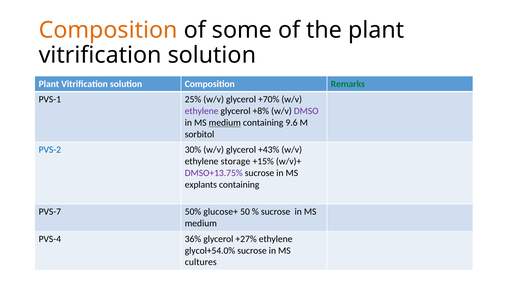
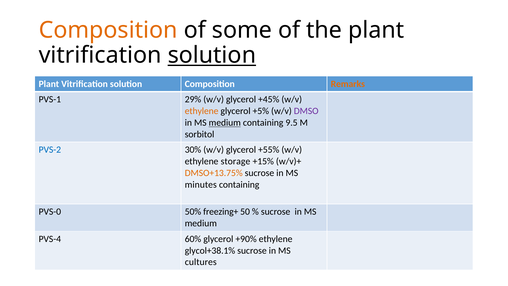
solution at (212, 55) underline: none -> present
Remarks colour: green -> orange
25%: 25% -> 29%
+70%: +70% -> +45%
ethylene at (202, 111) colour: purple -> orange
+8%: +8% -> +5%
9.6: 9.6 -> 9.5
+43%: +43% -> +55%
DMSO+13.75% colour: purple -> orange
explants: explants -> minutes
PVS-7: PVS-7 -> PVS-0
glucose+: glucose+ -> freezing+
36%: 36% -> 60%
+27%: +27% -> +90%
glycol+54.0%: glycol+54.0% -> glycol+38.1%
